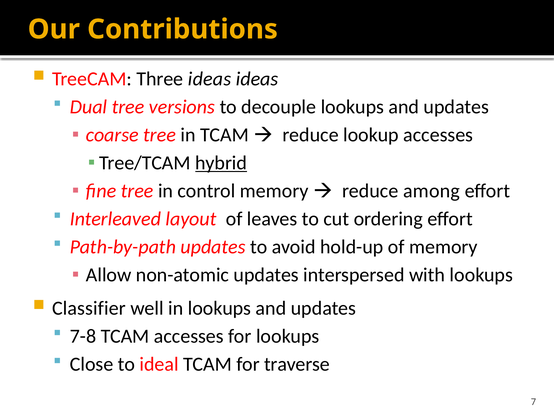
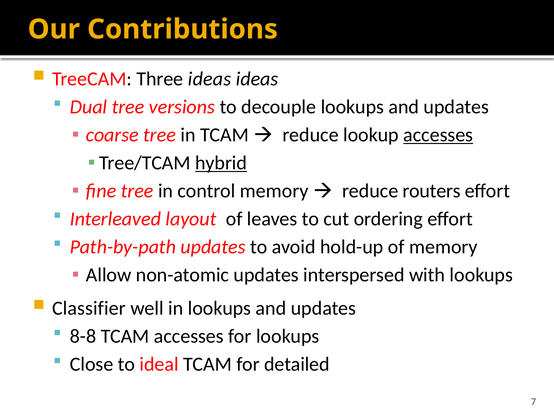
accesses at (438, 135) underline: none -> present
among: among -> routers
7-8: 7-8 -> 8-8
traverse: traverse -> detailed
